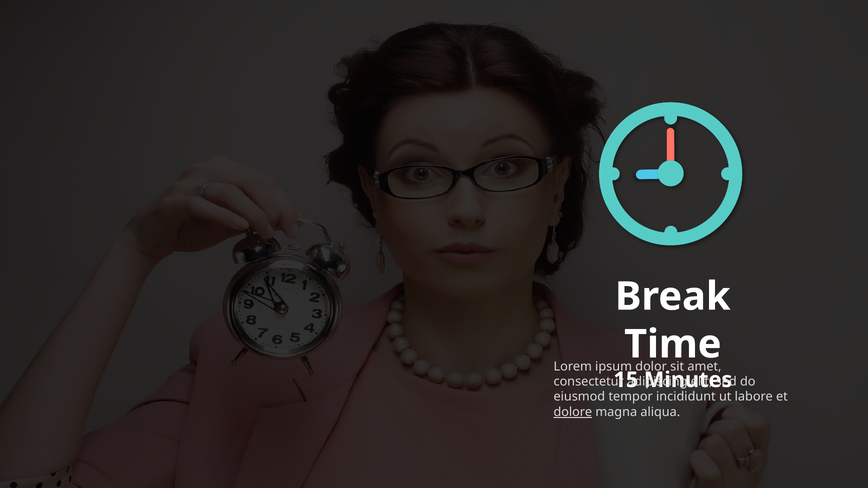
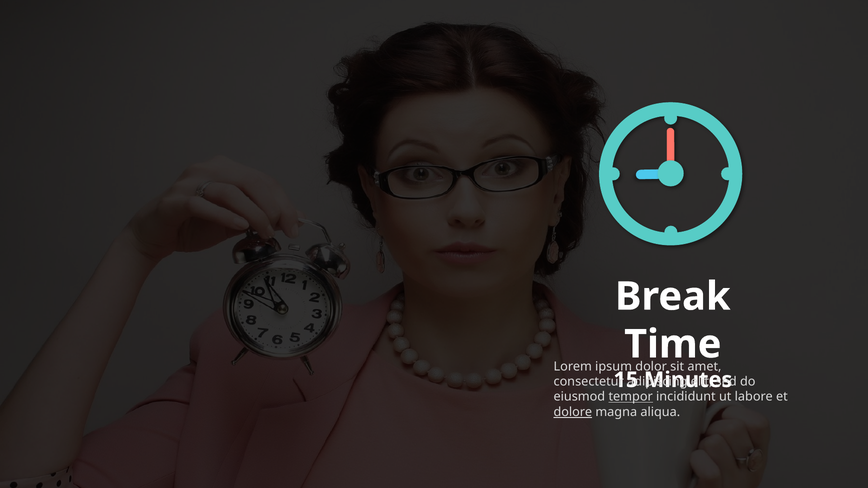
tempor underline: none -> present
